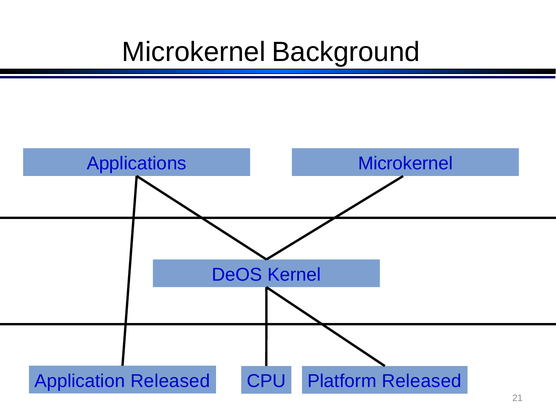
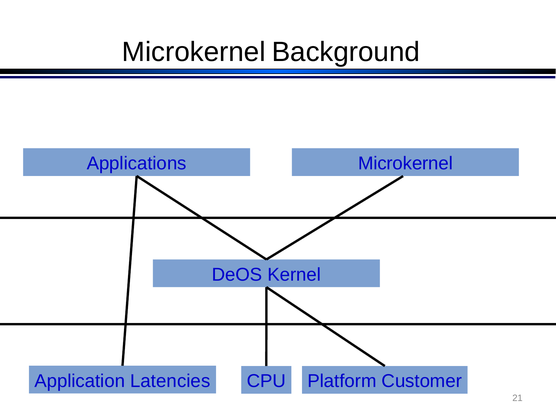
Application Released: Released -> Latencies
Platform Released: Released -> Customer
